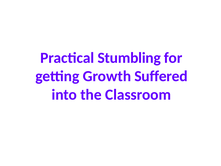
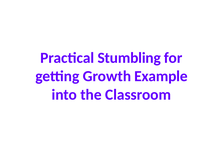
Suffered: Suffered -> Example
